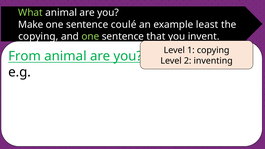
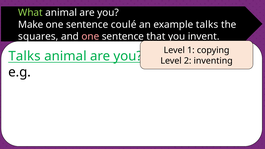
example least: least -> talks
copying at (38, 37): copying -> squares
one at (90, 37) colour: light green -> pink
From at (25, 56): From -> Talks
